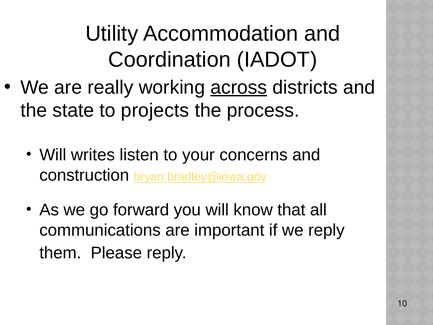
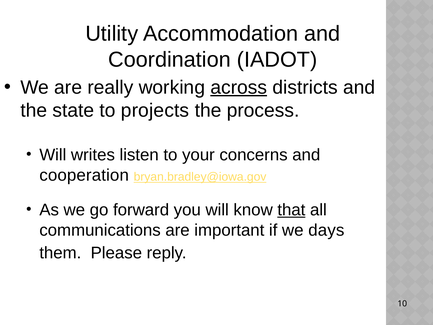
construction: construction -> cooperation
that underline: none -> present
we reply: reply -> days
